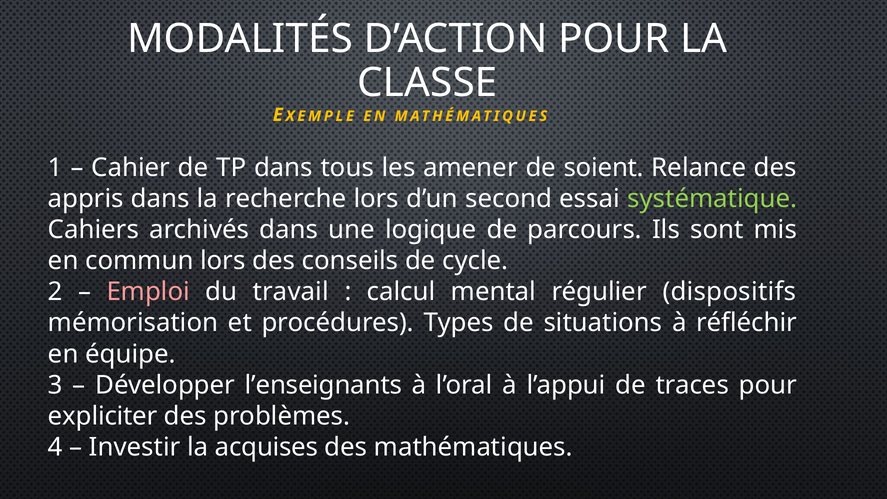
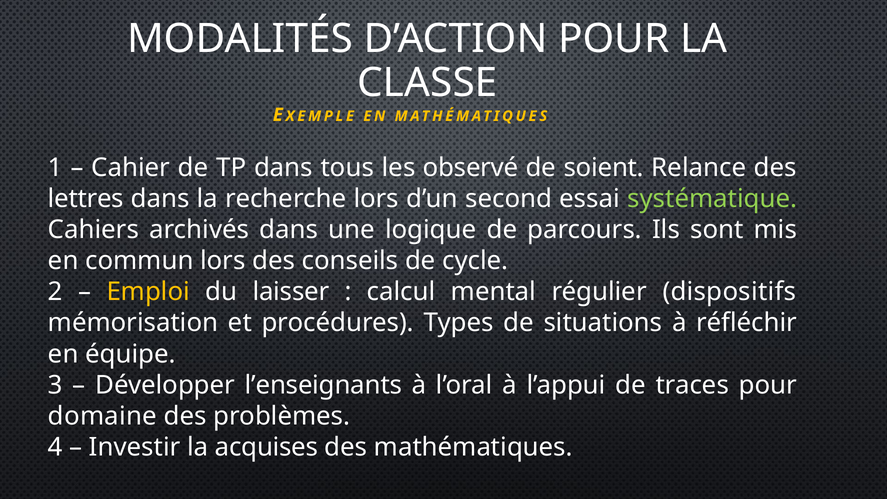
amener: amener -> observé
appris: appris -> lettres
Emploi colour: pink -> yellow
travail: travail -> laisser
expliciter: expliciter -> domaine
